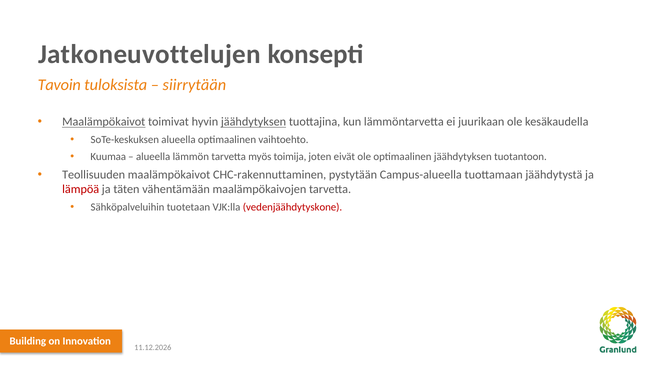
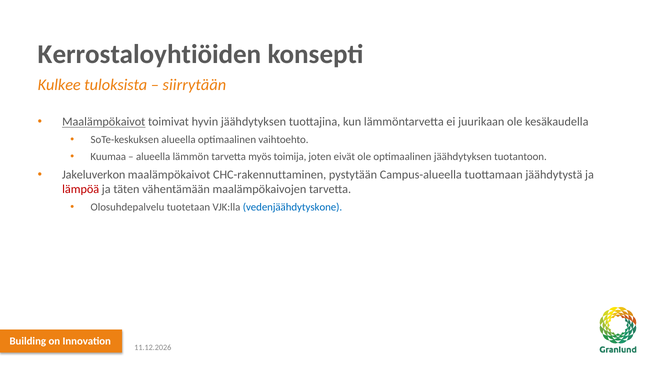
Jatkoneuvottelujen: Jatkoneuvottelujen -> Kerrostaloyhtiöiden
Tavoin: Tavoin -> Kulkee
jäähdytyksen at (254, 122) underline: present -> none
Teollisuuden: Teollisuuden -> Jakeluverkon
Sähköpalveluihin: Sähköpalveluihin -> Olosuhdepalvelu
vedenjäähdytyskone colour: red -> blue
